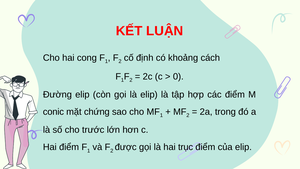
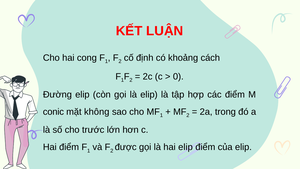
chứng: chứng -> không
hai trục: trục -> elip
